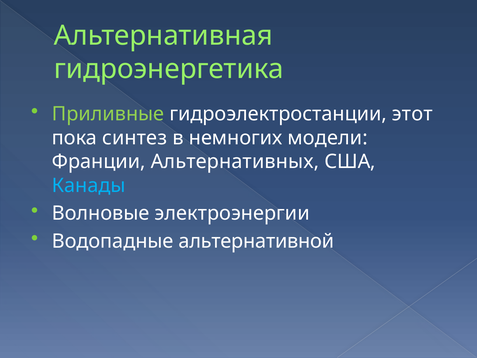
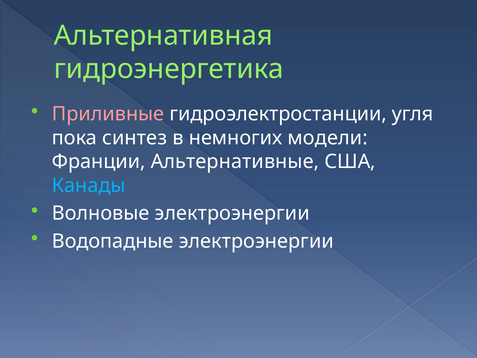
Приливные colour: light green -> pink
этот: этот -> угля
Альтернативных: Альтернативных -> Альтернативные
Водопадные альтернативной: альтернативной -> электроэнергии
